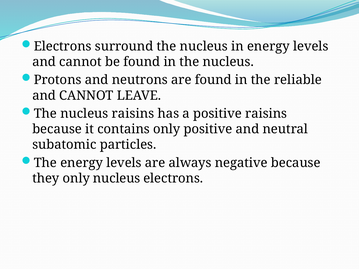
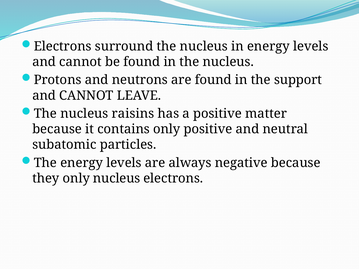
reliable: reliable -> support
positive raisins: raisins -> matter
